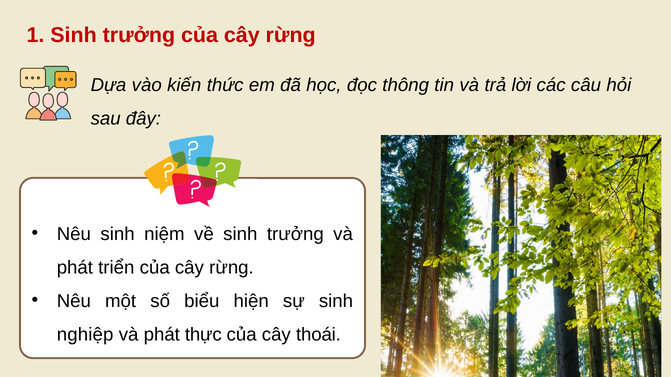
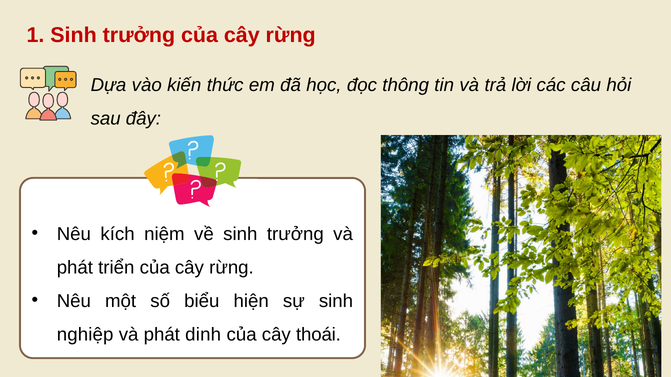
Nêu sinh: sinh -> kích
thực: thực -> dinh
